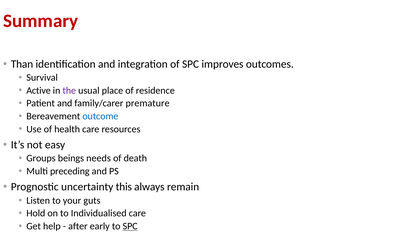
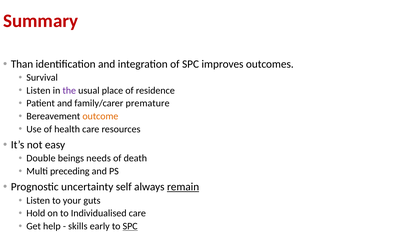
Active at (39, 90): Active -> Listen
outcome colour: blue -> orange
Groups: Groups -> Double
this: this -> self
remain underline: none -> present
after: after -> skills
